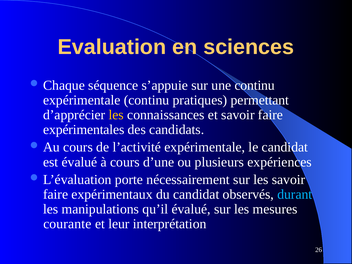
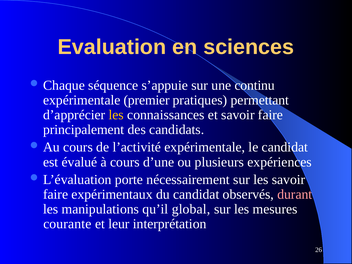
expérimentale continu: continu -> premier
expérimentales: expérimentales -> principalement
durant colour: light blue -> pink
qu’il évalué: évalué -> global
